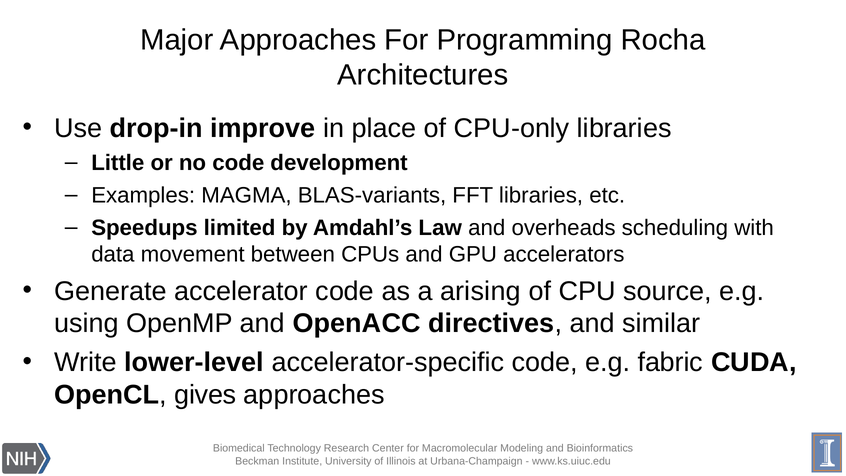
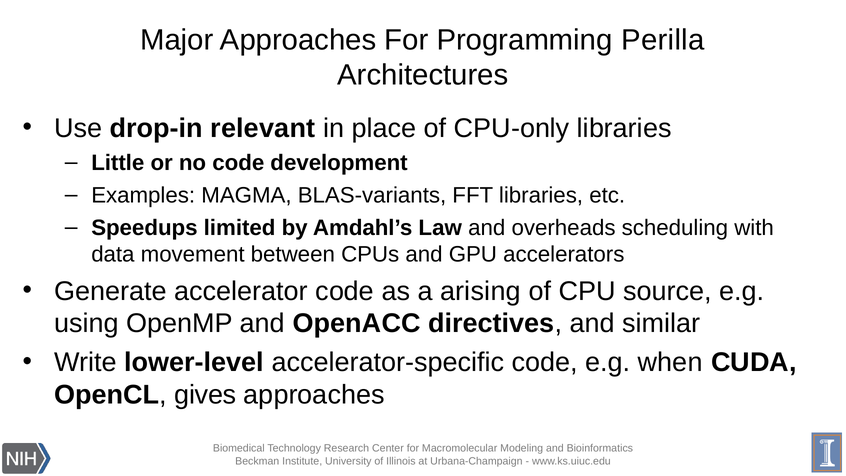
Rocha: Rocha -> Perilla
improve: improve -> relevant
fabric: fabric -> when
